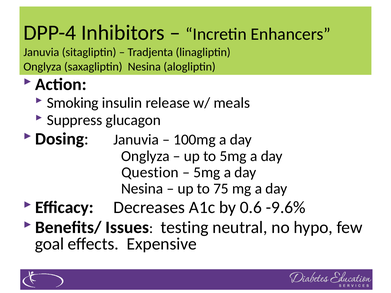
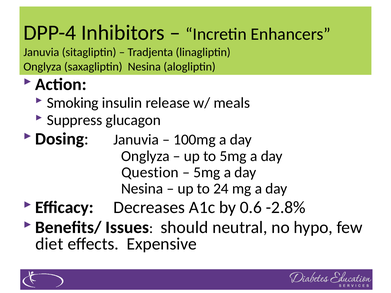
75: 75 -> 24
-9.6%: -9.6% -> -2.8%
testing: testing -> should
goal: goal -> diet
